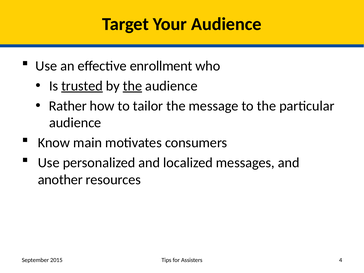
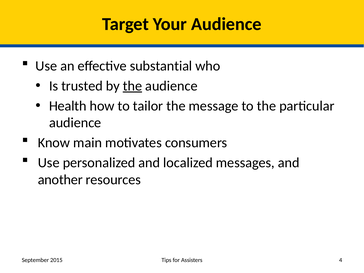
enrollment: enrollment -> substantial
trusted underline: present -> none
Rather: Rather -> Health
